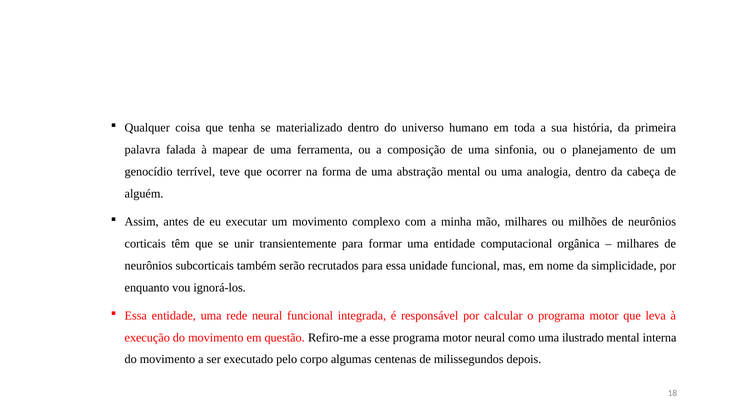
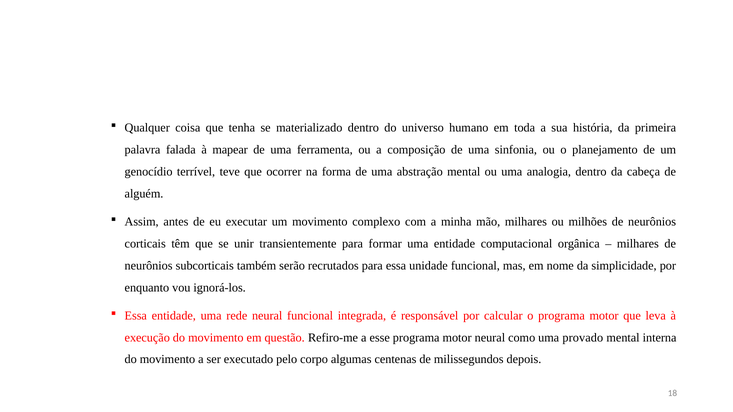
ilustrado: ilustrado -> provado
